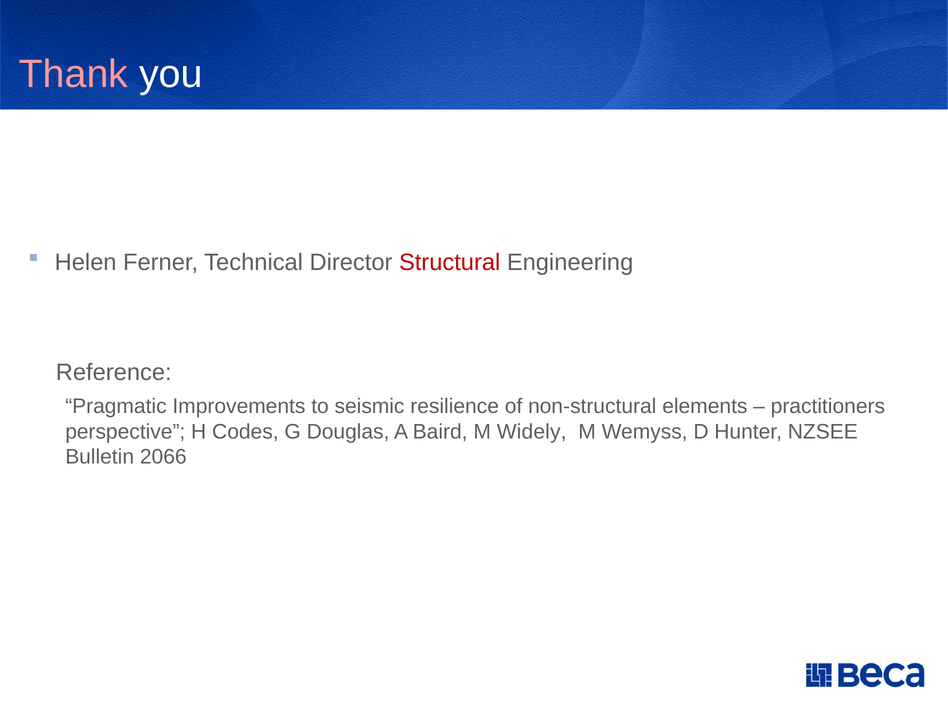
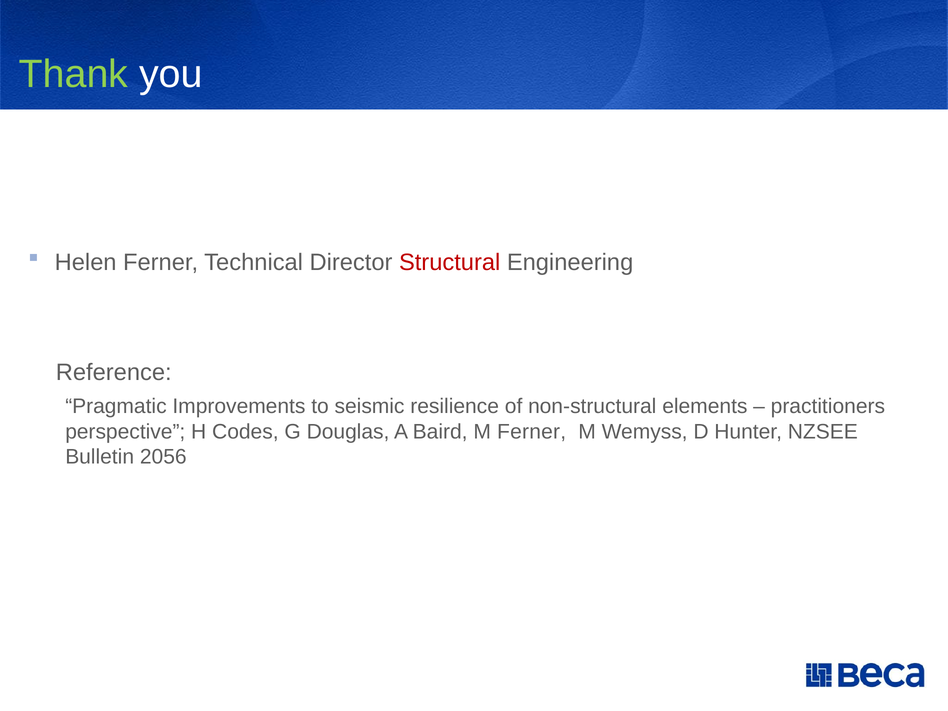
Thank colour: pink -> light green
M Widely: Widely -> Ferner
2066: 2066 -> 2056
